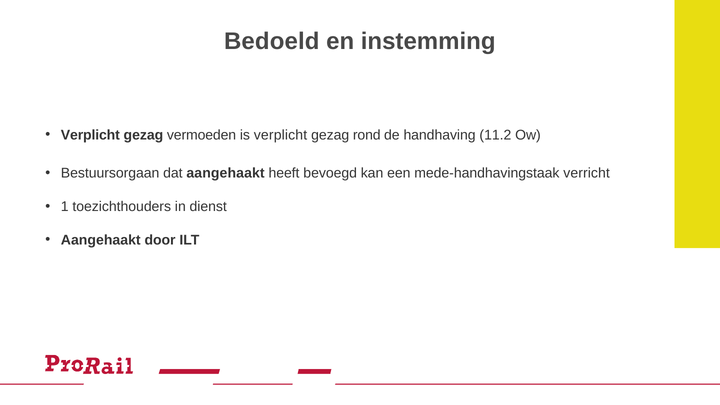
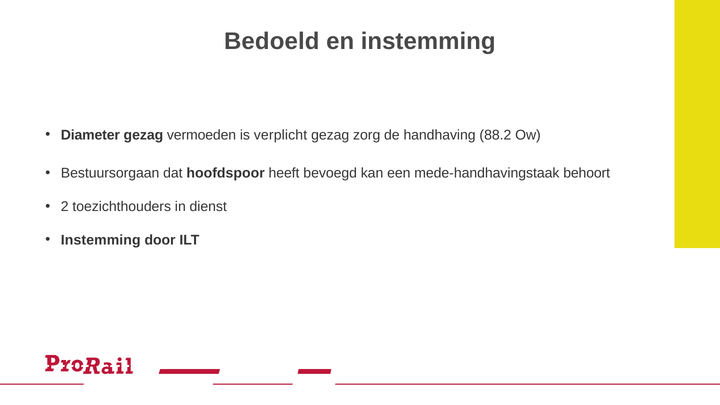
Verplicht at (90, 135): Verplicht -> Diameter
rond: rond -> zorg
11.2: 11.2 -> 88.2
dat aangehaakt: aangehaakt -> hoofdspoor
verricht: verricht -> behoort
1: 1 -> 2
Aangehaakt at (101, 240): Aangehaakt -> Instemming
